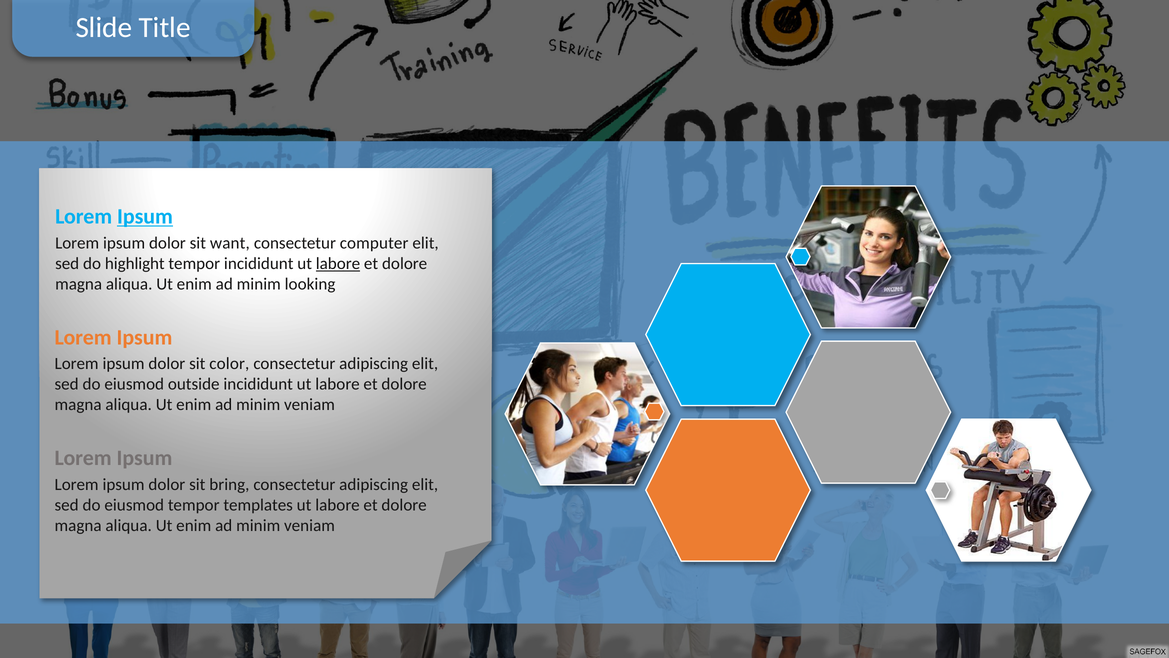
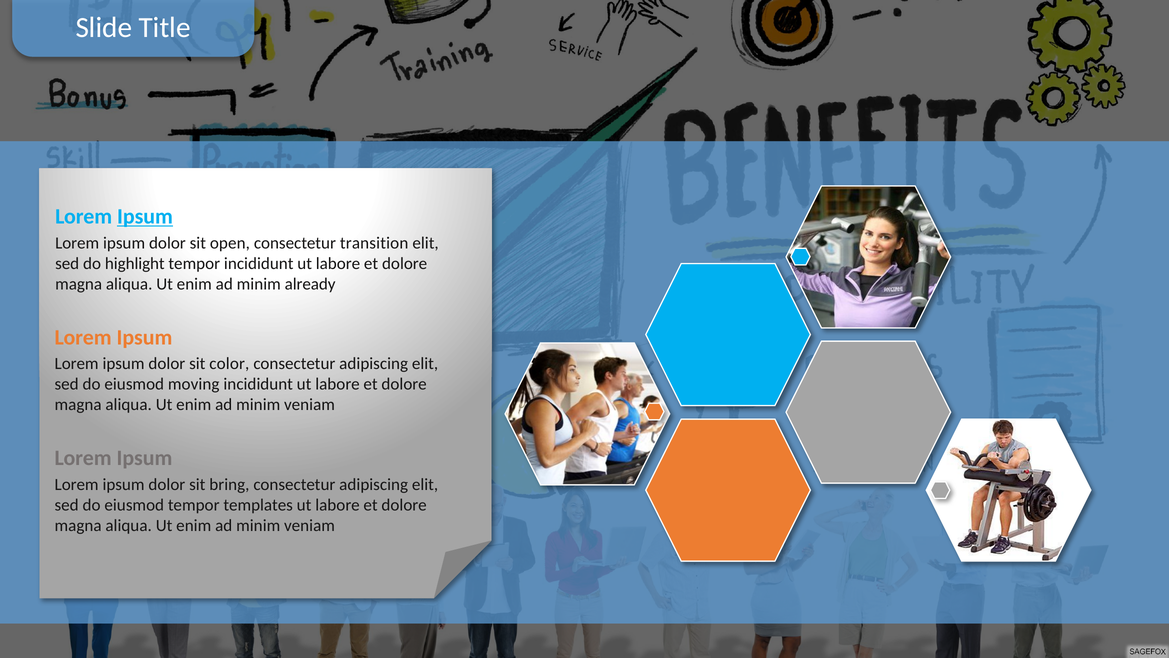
want: want -> open
computer: computer -> transition
labore at (338, 263) underline: present -> none
looking: looking -> already
outside: outside -> moving
